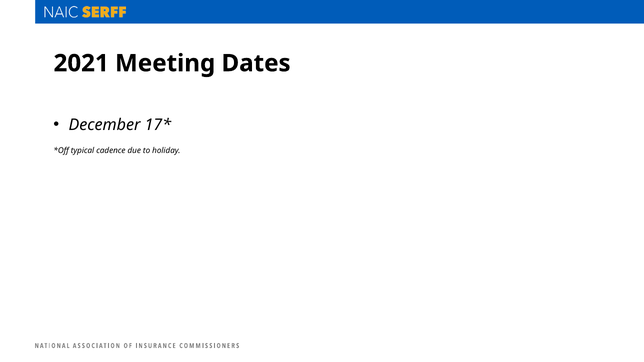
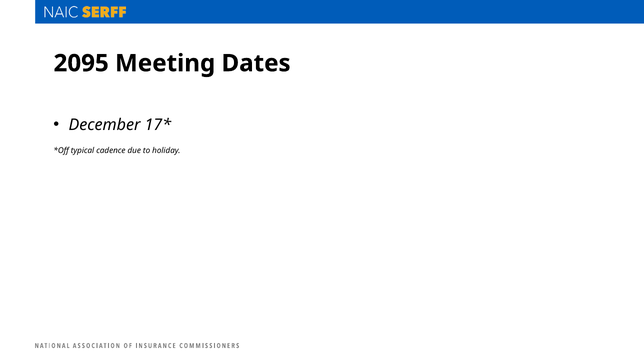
2021: 2021 -> 2095
